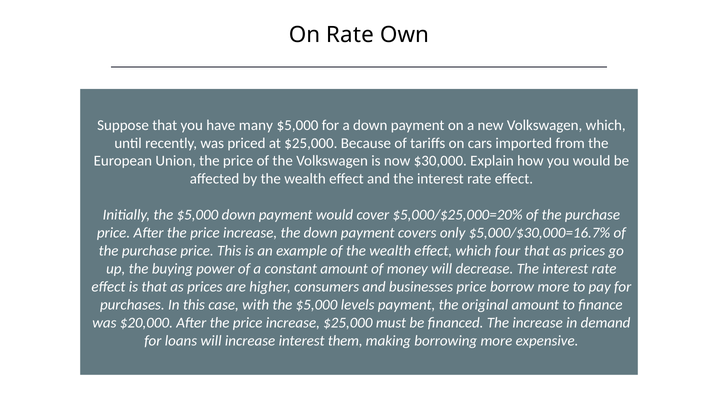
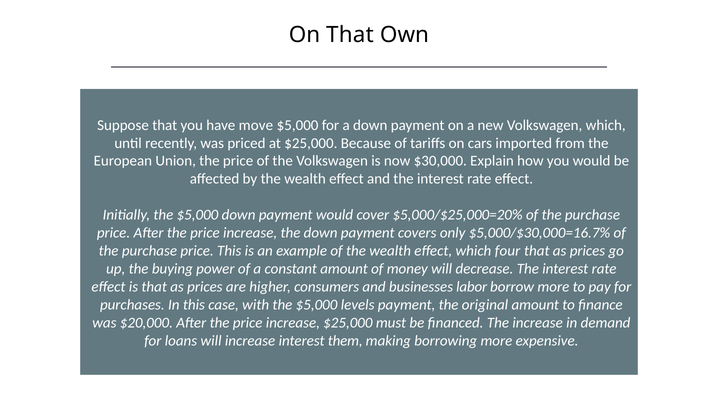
On Rate: Rate -> That
many: many -> move
businesses price: price -> labor
